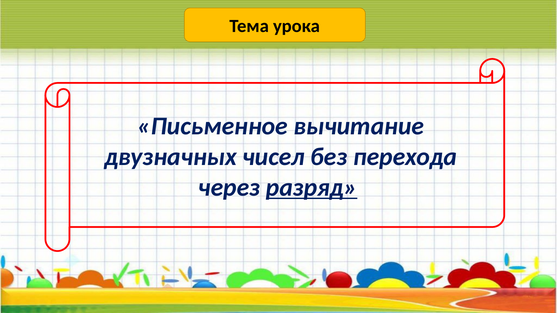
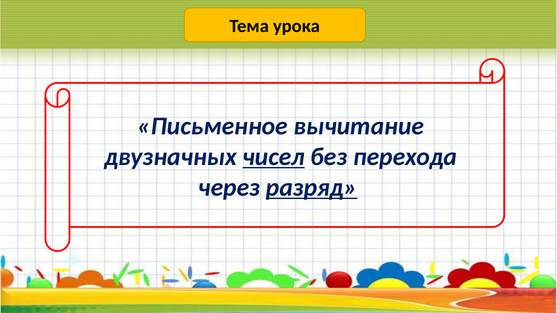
чисел underline: none -> present
